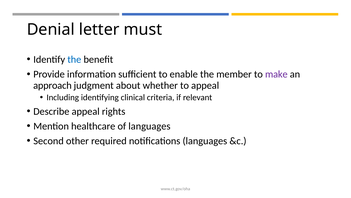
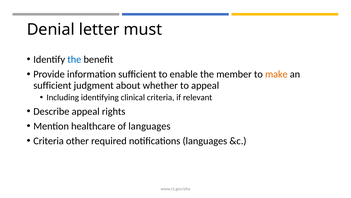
make colour: purple -> orange
approach at (52, 85): approach -> sufficient
Second at (49, 141): Second -> Criteria
